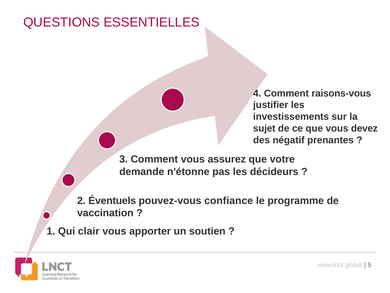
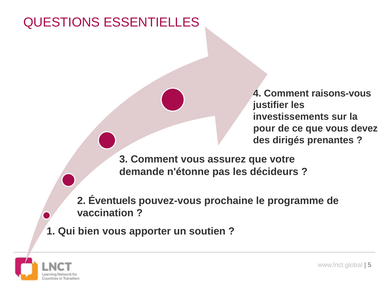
sujet: sujet -> pour
négatif: négatif -> dirigés
confiance: confiance -> prochaine
clair: clair -> bien
